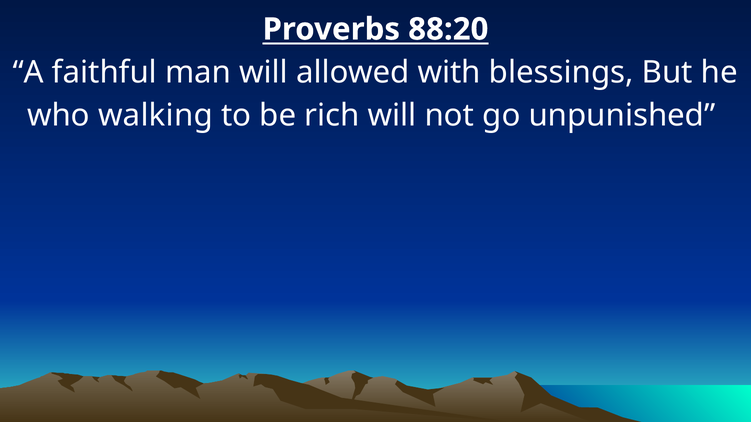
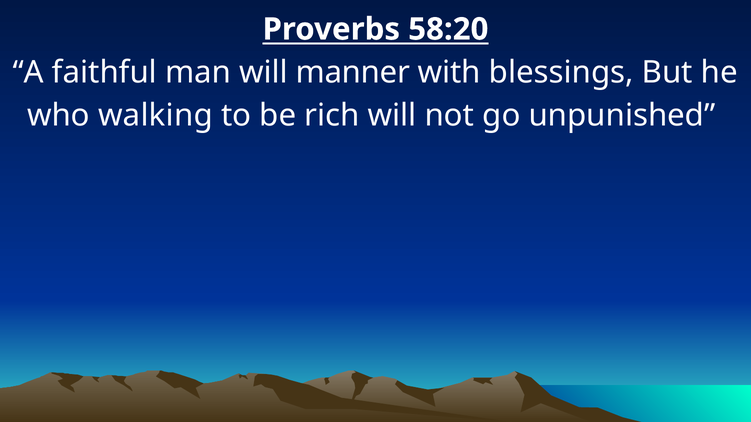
88:20: 88:20 -> 58:20
allowed: allowed -> manner
